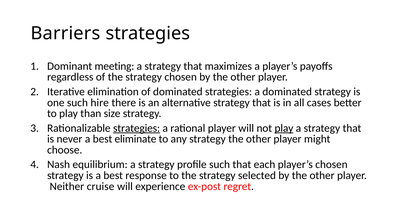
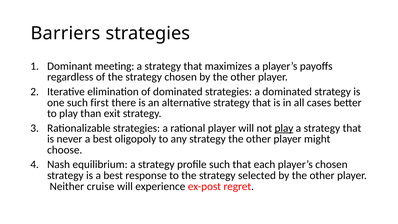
hire: hire -> first
size: size -> exit
strategies at (137, 128) underline: present -> none
eliminate: eliminate -> oligopoly
